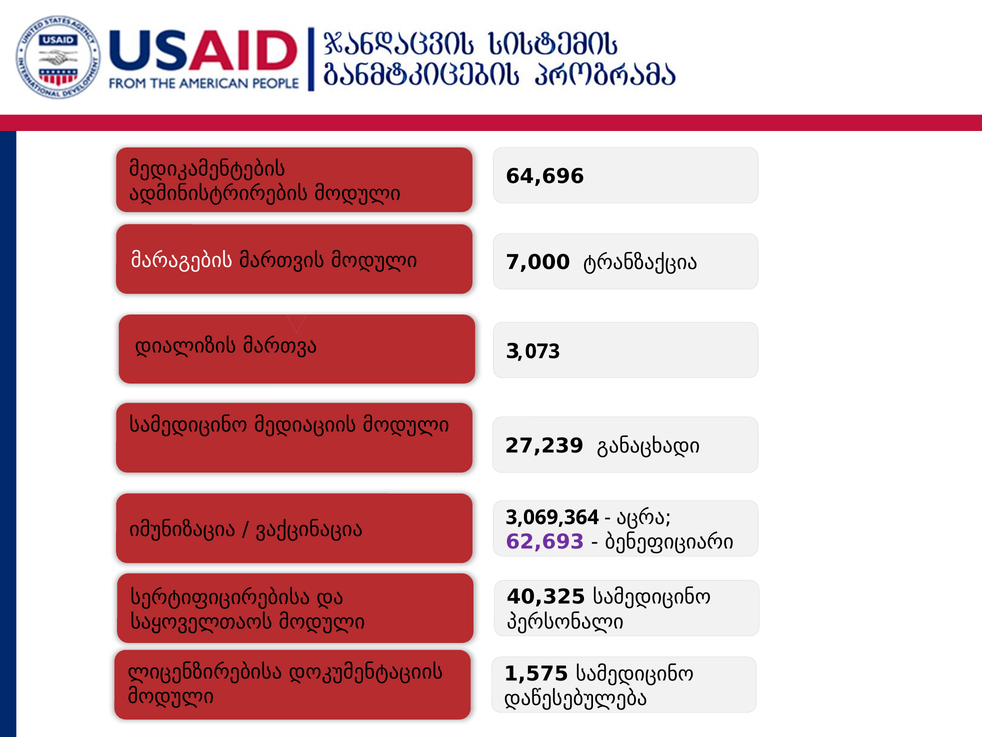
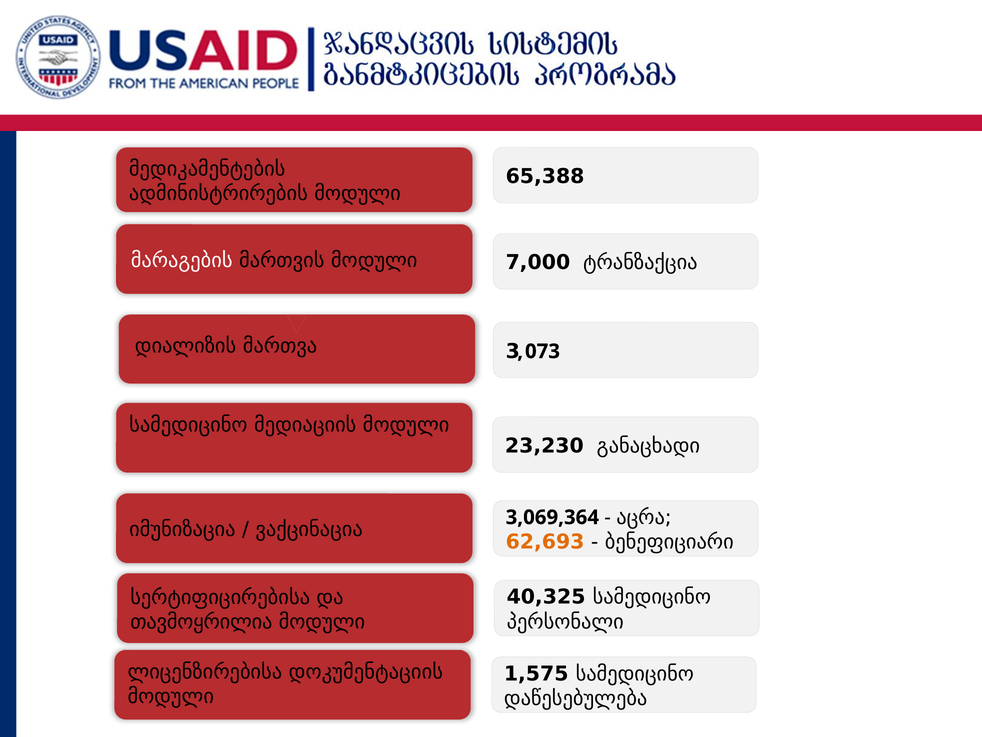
64,696: 64,696 -> 65,388
27,239: 27,239 -> 23,230
62,693 colour: purple -> orange
საყოველთაოს: საყოველთაოს -> თავმოყრილია
